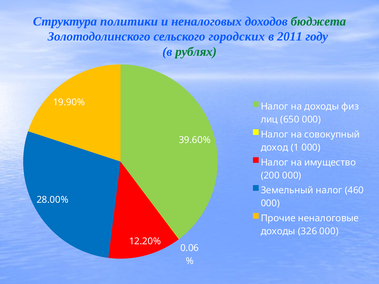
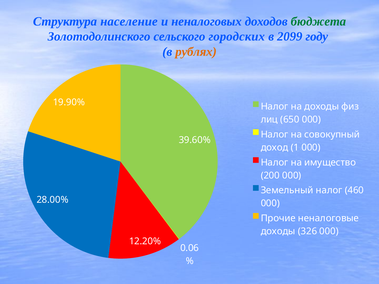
политики: политики -> население
2011: 2011 -> 2099
рублях colour: green -> orange
